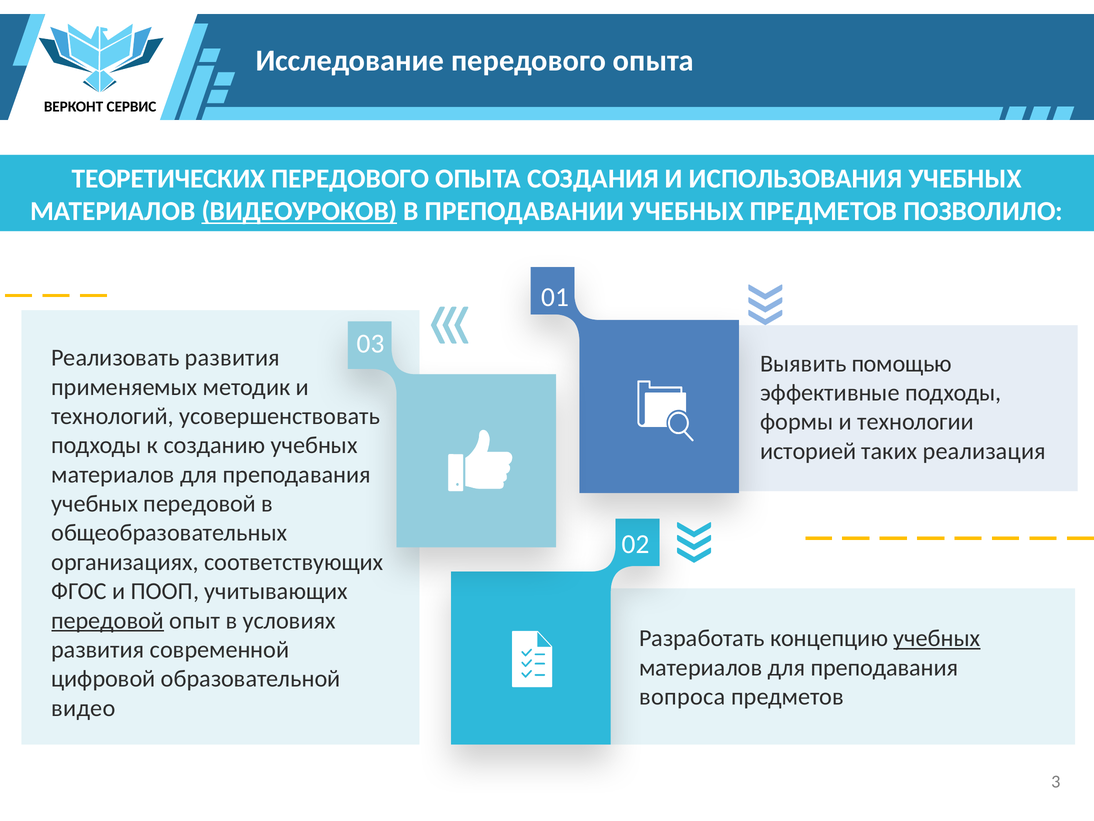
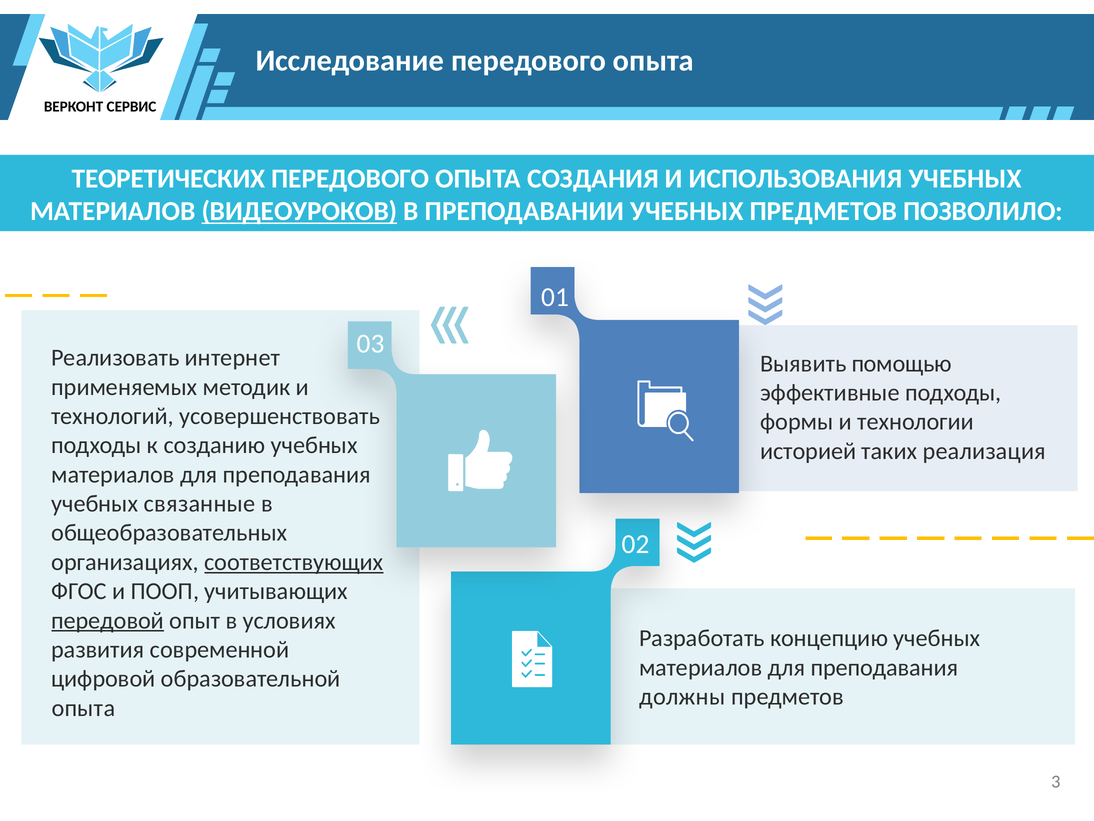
Реализовать развития: развития -> интернет
учебных передовой: передовой -> связанные
соответствующих underline: none -> present
учебных at (937, 638) underline: present -> none
вопроса: вопроса -> должны
видео at (83, 708): видео -> опыта
